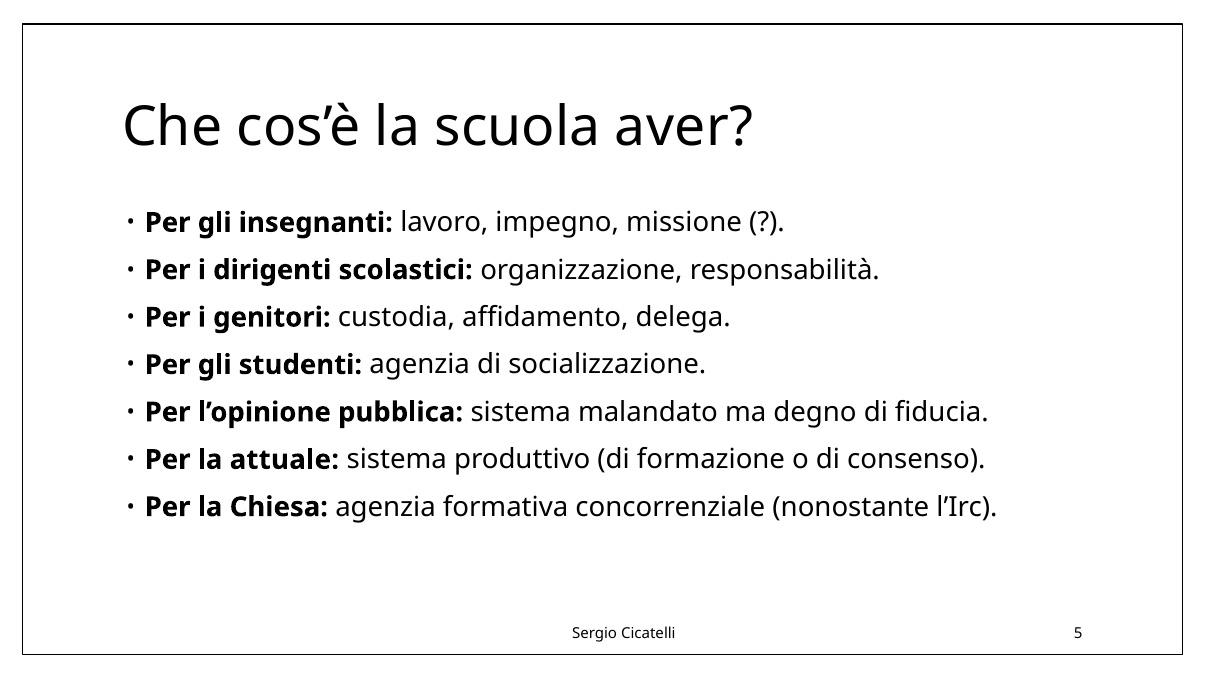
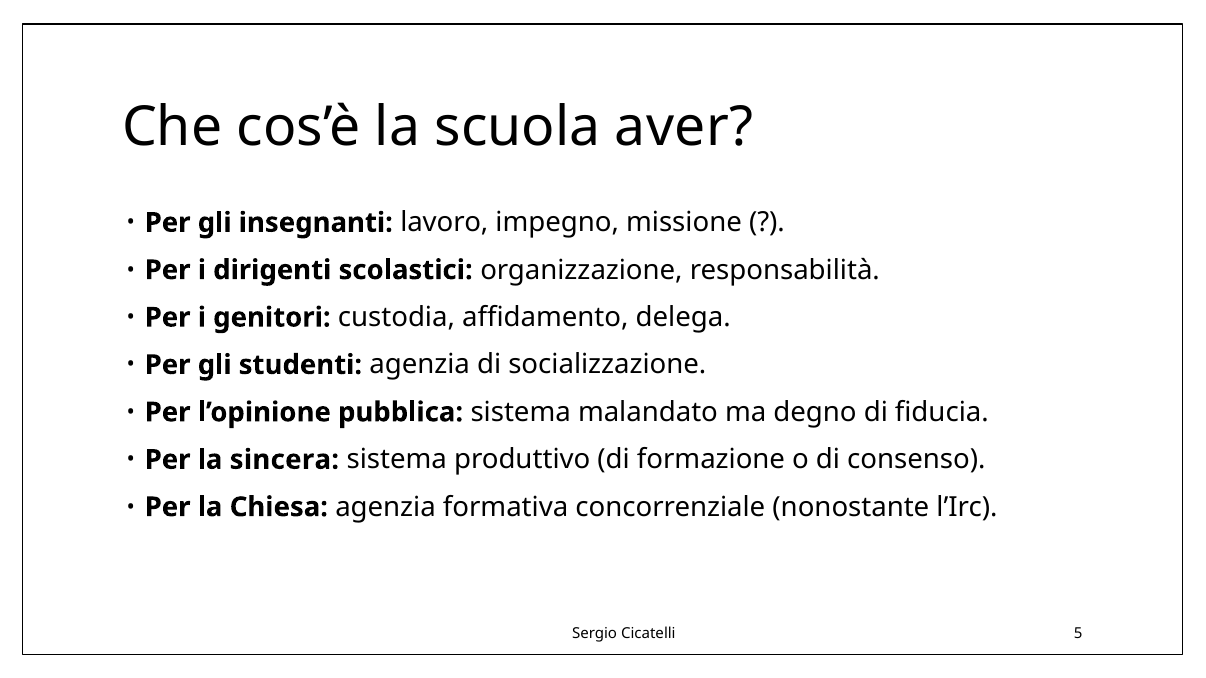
attuale: attuale -> sincera
